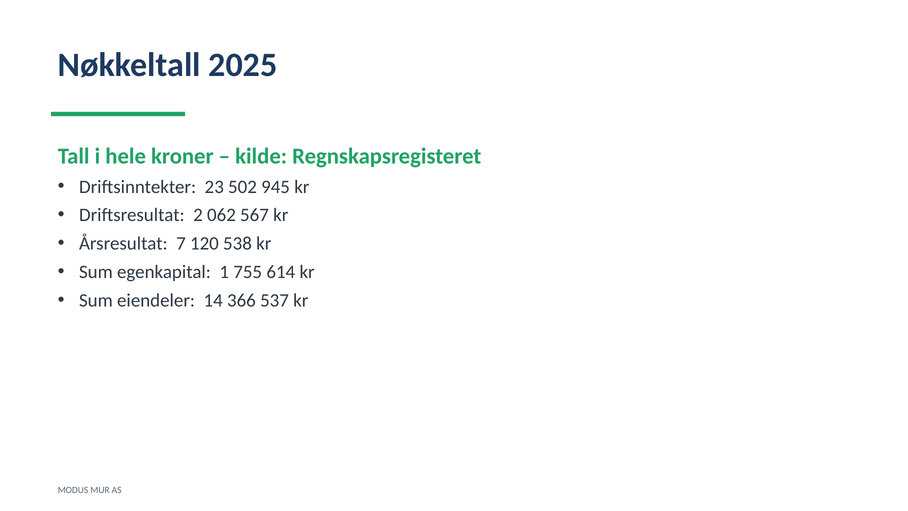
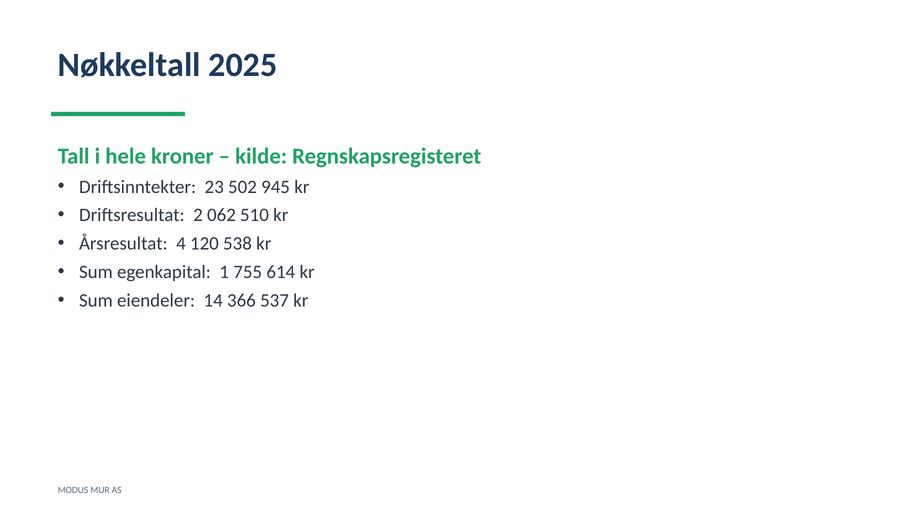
567: 567 -> 510
7: 7 -> 4
